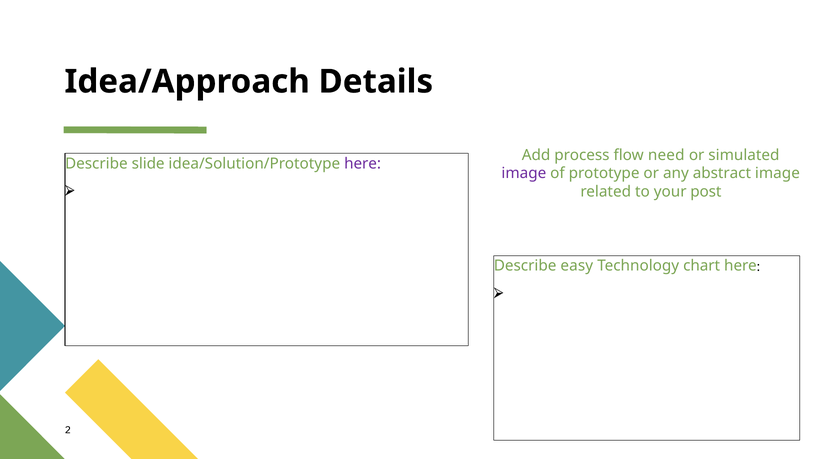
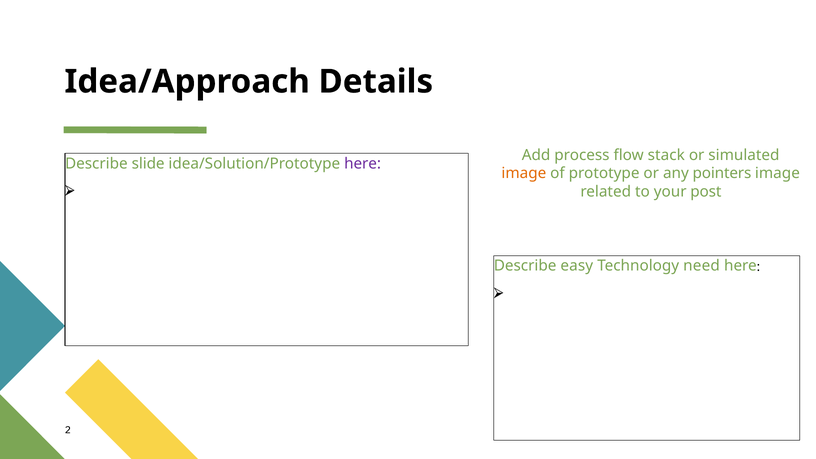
need: need -> stack
image at (524, 173) colour: purple -> orange
abstract: abstract -> pointers
chart: chart -> need
